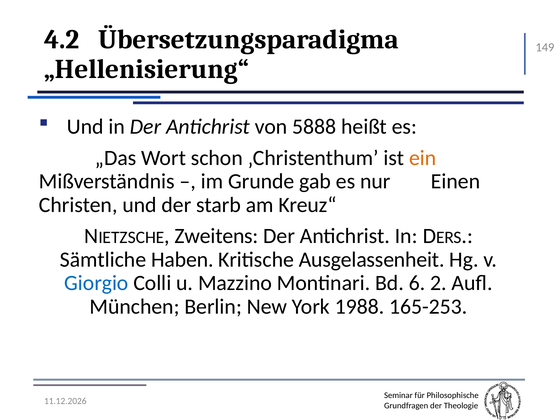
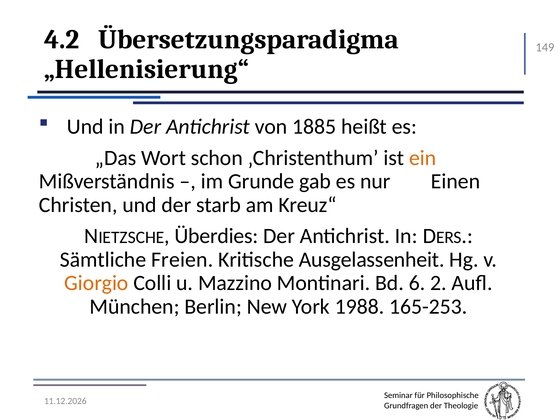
5888: 5888 -> 1885
Zweitens: Zweitens -> Überdies
Haben: Haben -> Freien
Giorgio colour: blue -> orange
